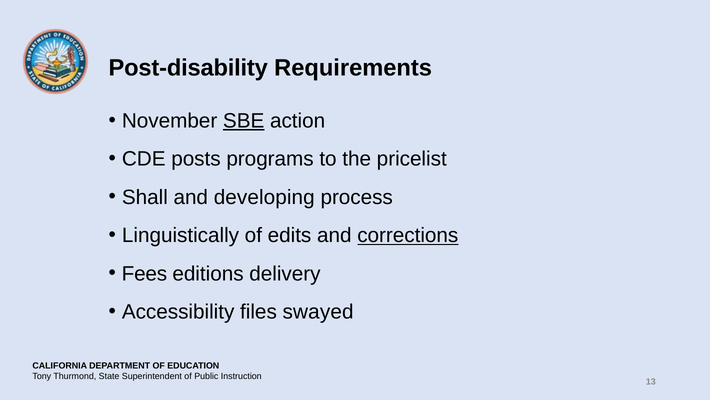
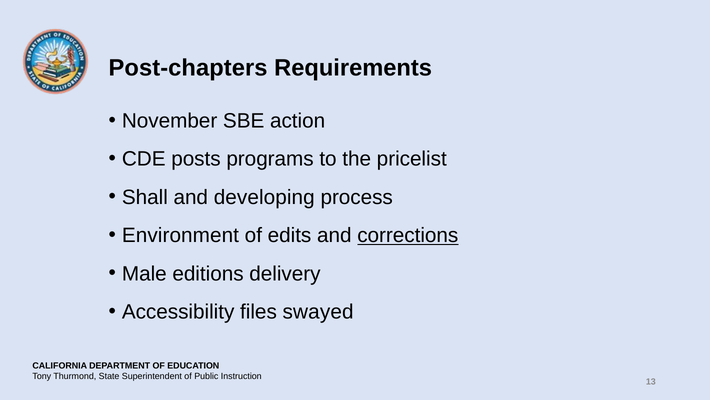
Post-disability: Post-disability -> Post-chapters
SBE underline: present -> none
Linguistically: Linguistically -> Environment
Fees: Fees -> Male
